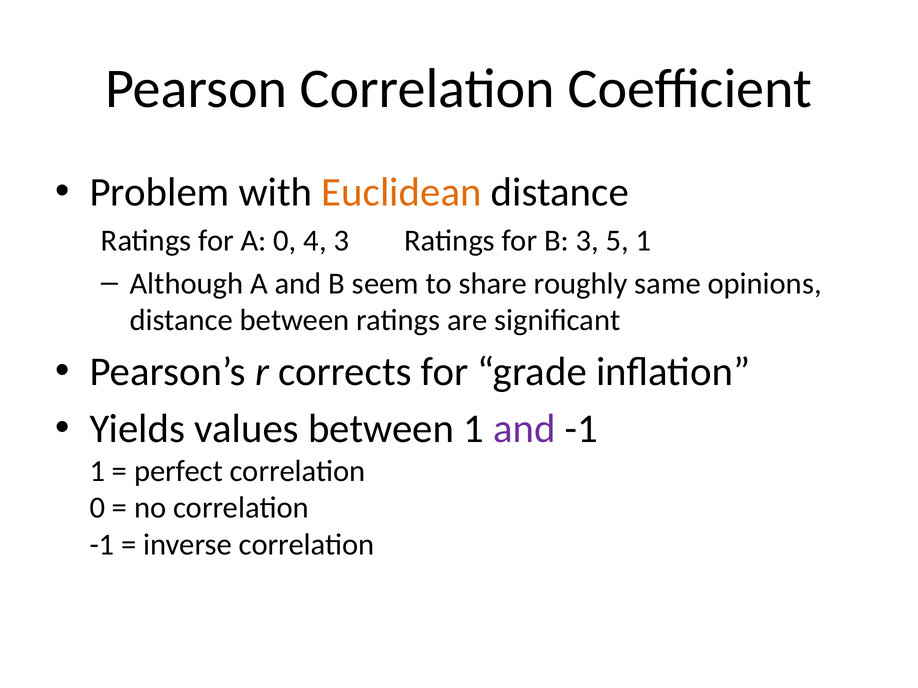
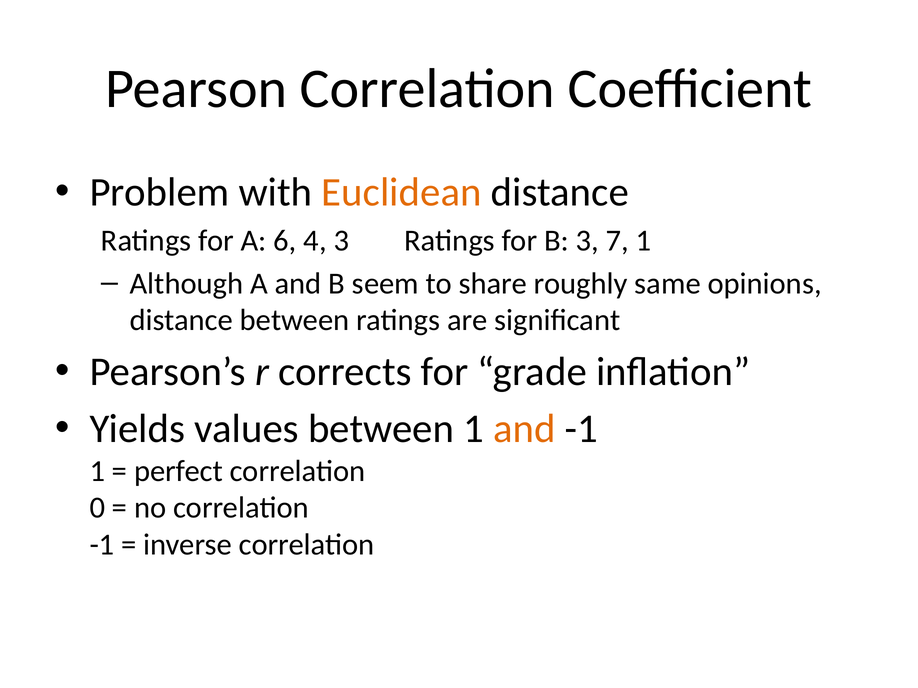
A 0: 0 -> 6
5: 5 -> 7
and at (525, 429) colour: purple -> orange
